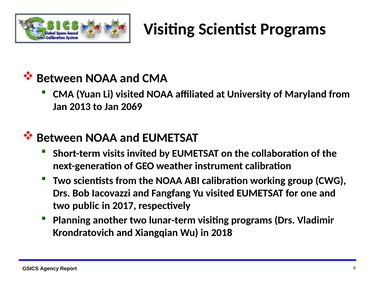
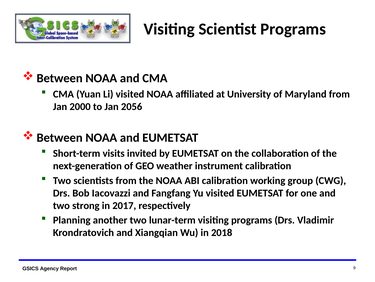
2013: 2013 -> 2000
2069: 2069 -> 2056
public: public -> strong
